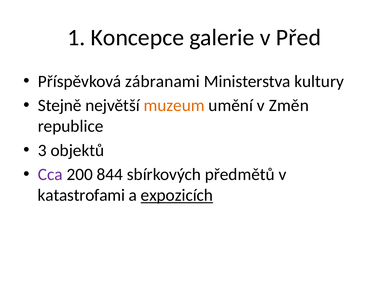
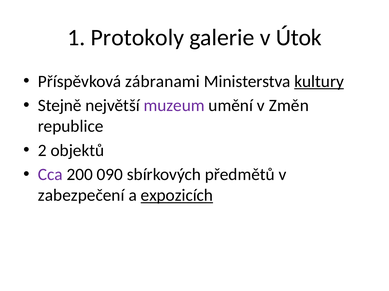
Koncepce: Koncepce -> Protokoly
Před: Před -> Útok
kultury underline: none -> present
muzeum colour: orange -> purple
3: 3 -> 2
844: 844 -> 090
katastrofami: katastrofami -> zabezpečení
